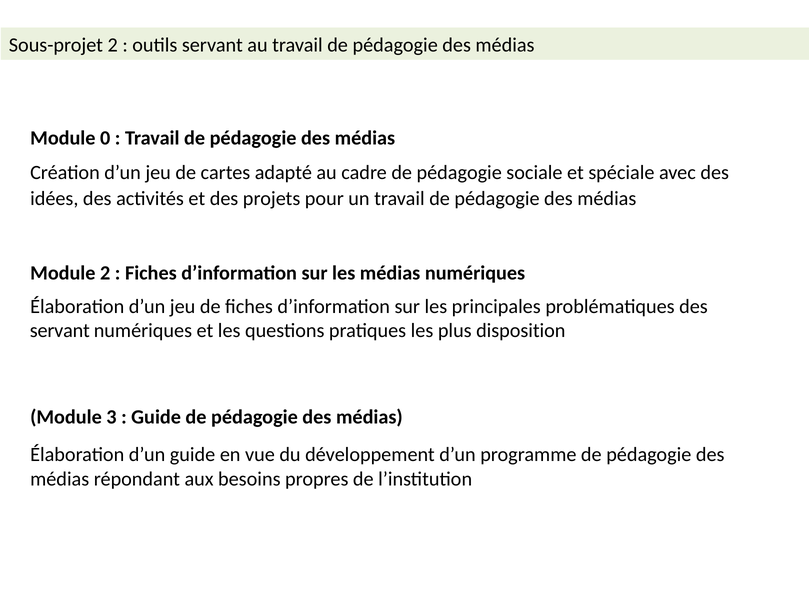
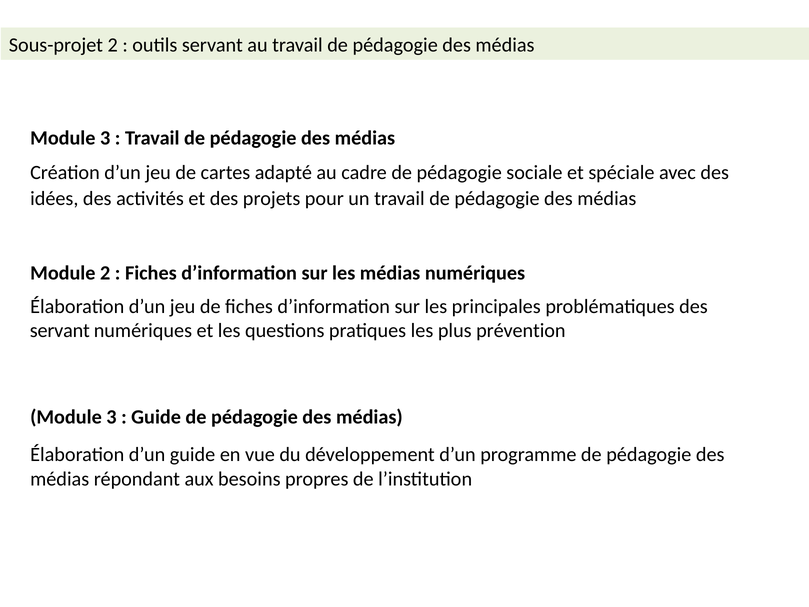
0 at (105, 138): 0 -> 3
disposition: disposition -> prévention
